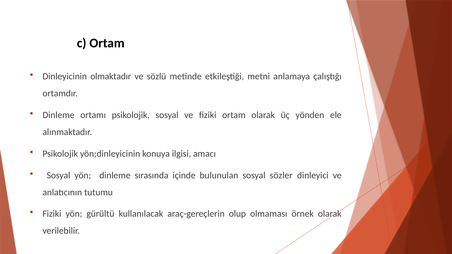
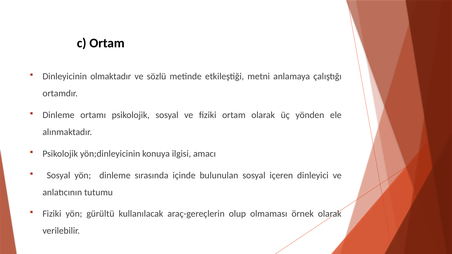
sözler: sözler -> içeren
